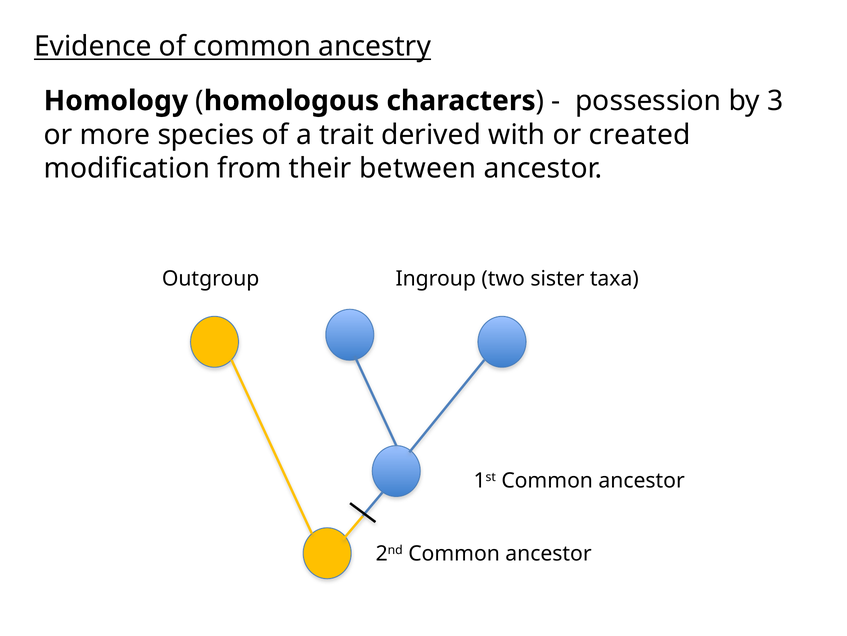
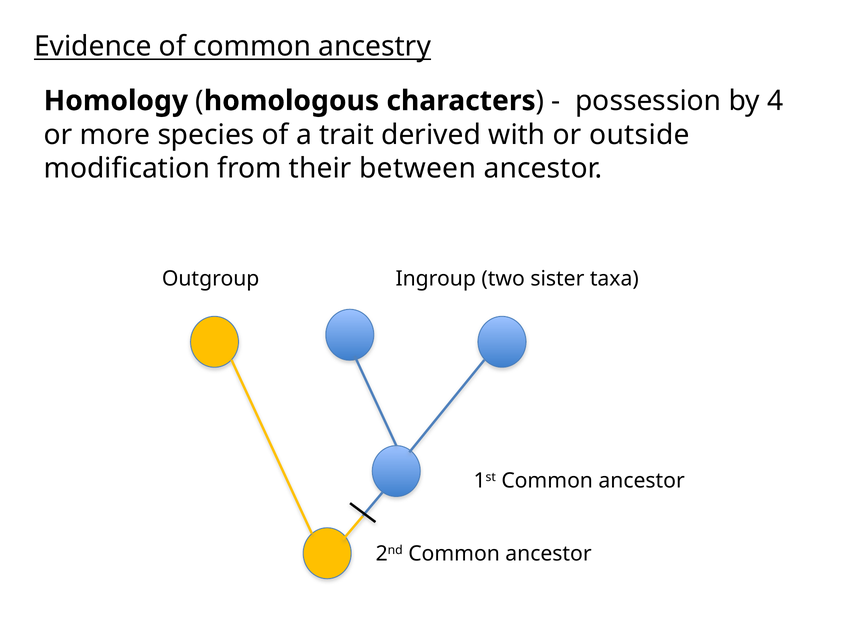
3: 3 -> 4
created: created -> outside
